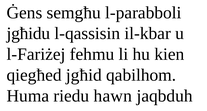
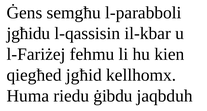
qabilhom: qabilhom -> kellhomx
hawn: hawn -> ġibdu
